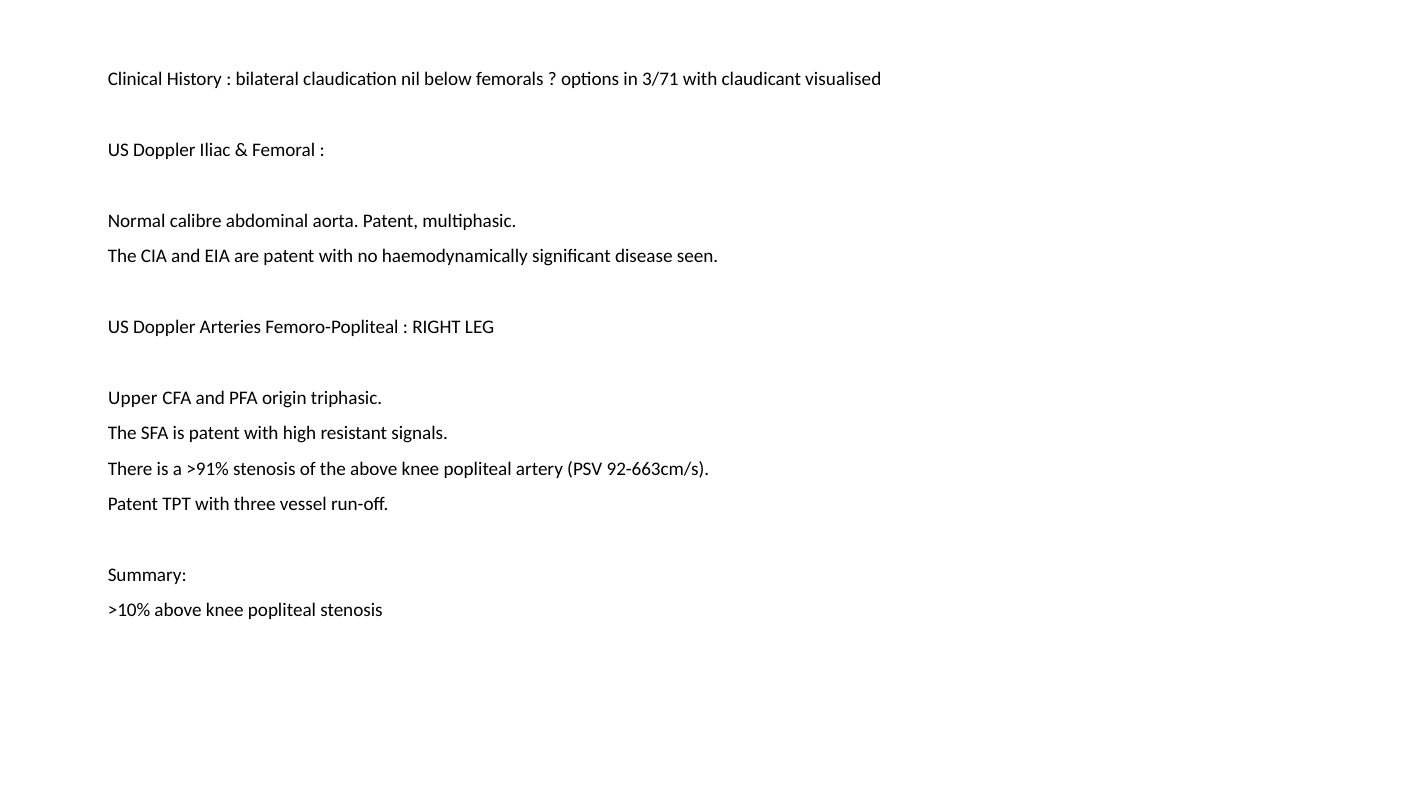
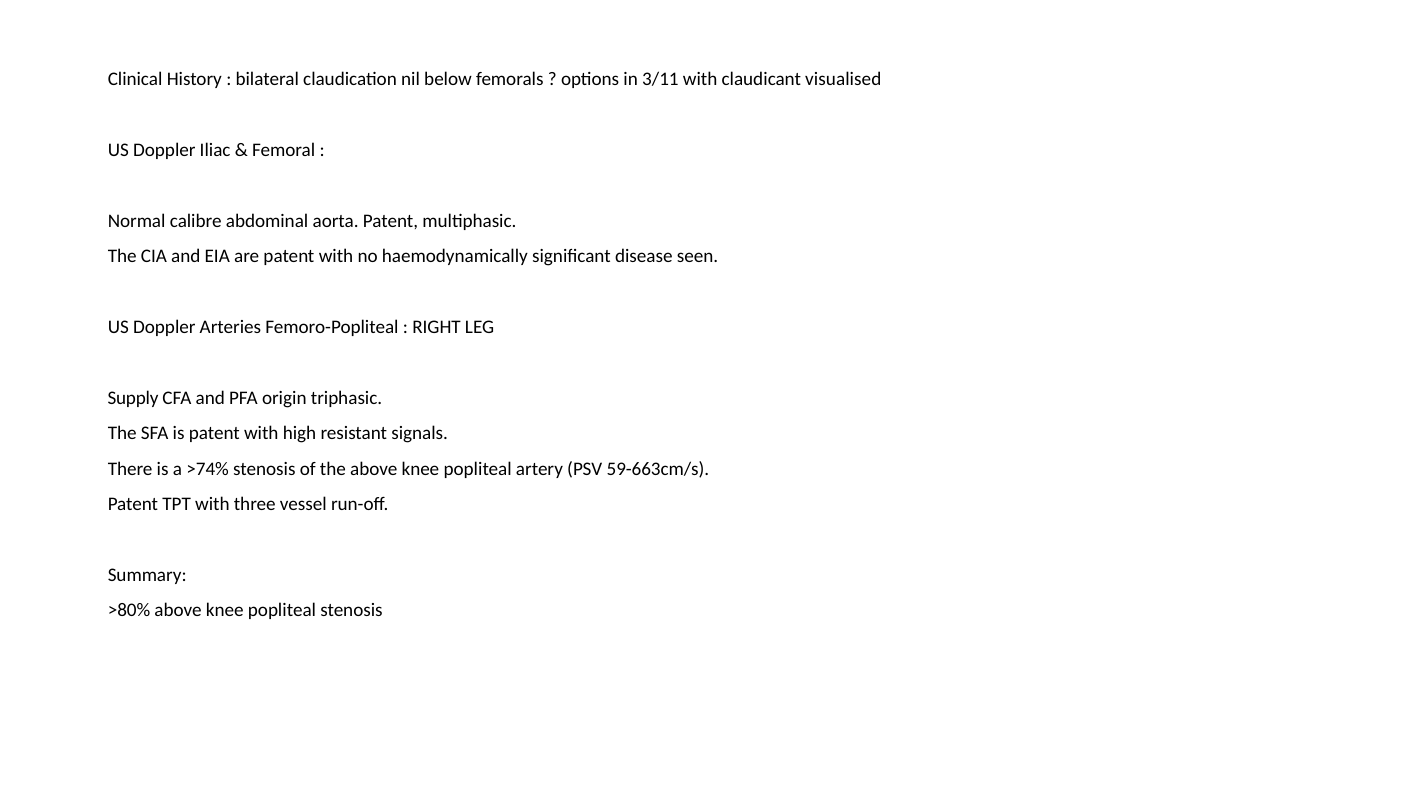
3/71: 3/71 -> 3/11
Upper: Upper -> Supply
>91%: >91% -> >74%
92-663cm/s: 92-663cm/s -> 59-663cm/s
>10%: >10% -> >80%
